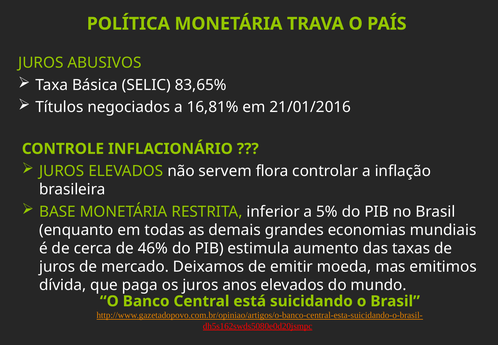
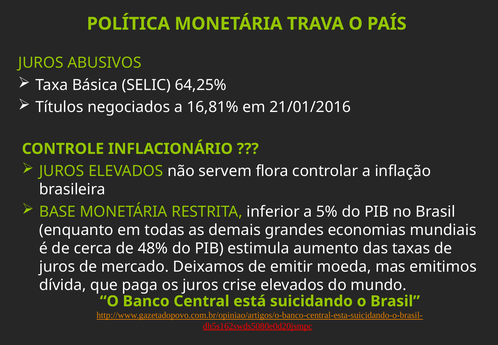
83,65%: 83,65% -> 64,25%
46%: 46% -> 48%
anos: anos -> crise
